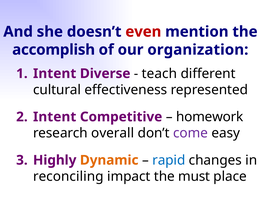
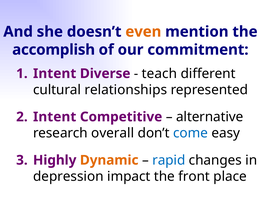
even colour: red -> orange
organization: organization -> commitment
effectiveness: effectiveness -> relationships
homework: homework -> alternative
come colour: purple -> blue
reconciling: reconciling -> depression
must: must -> front
